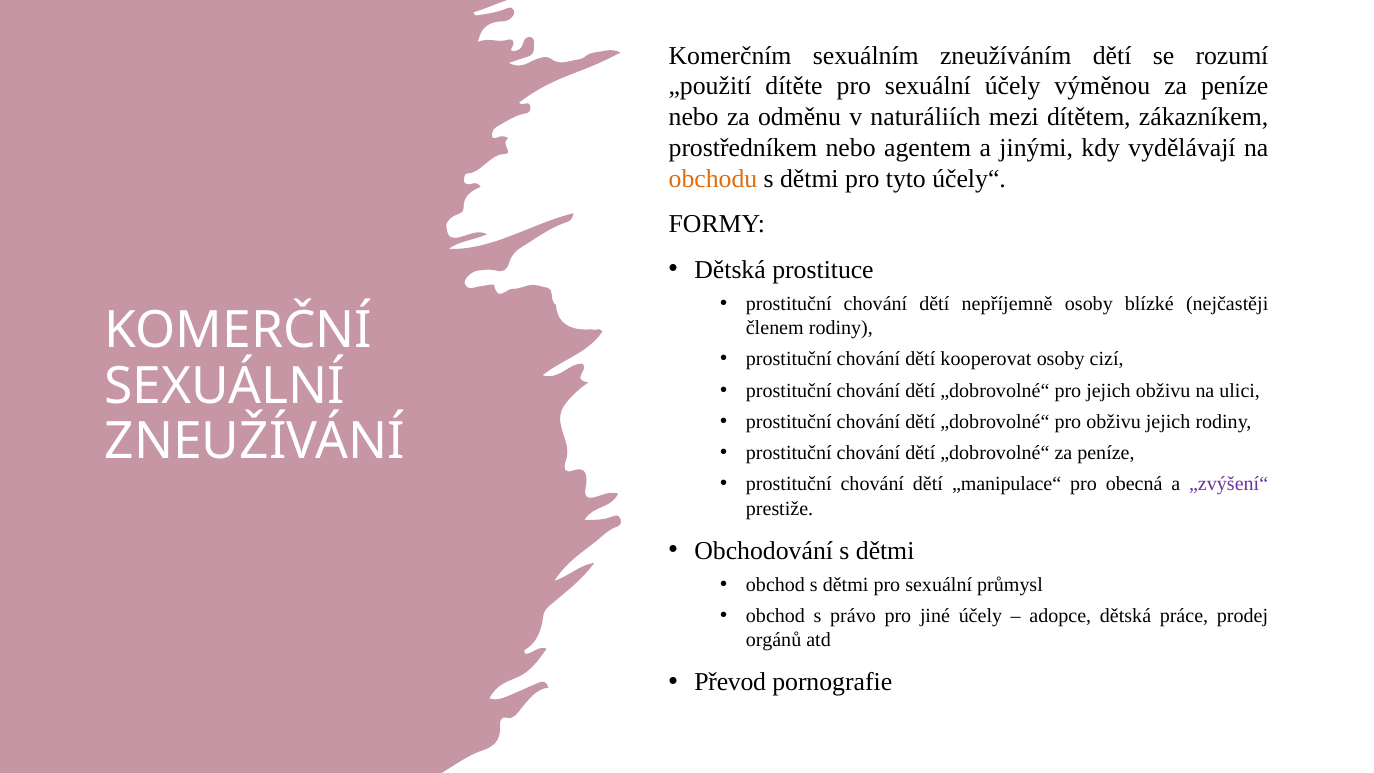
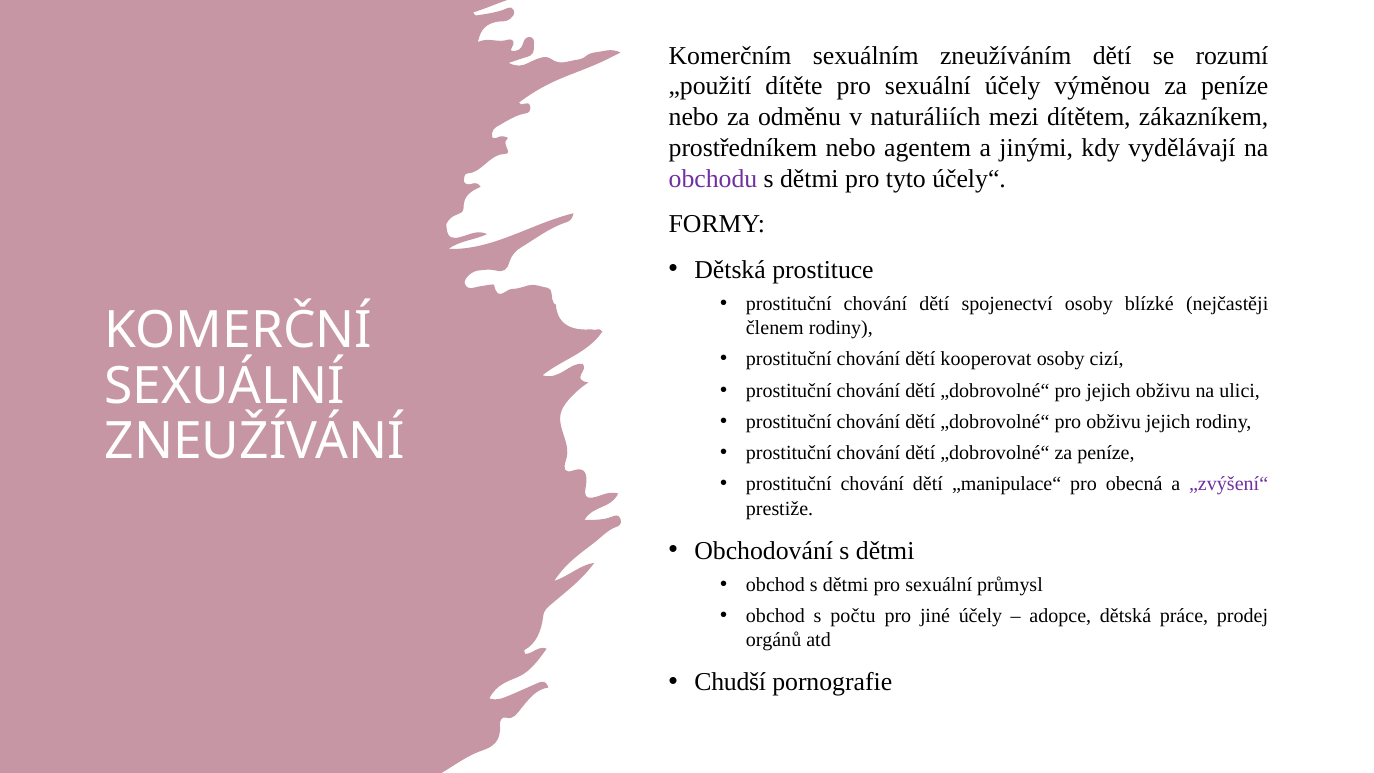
obchodu colour: orange -> purple
nepříjemně: nepříjemně -> spojenectví
právo: právo -> počtu
Převod: Převod -> Chudší
